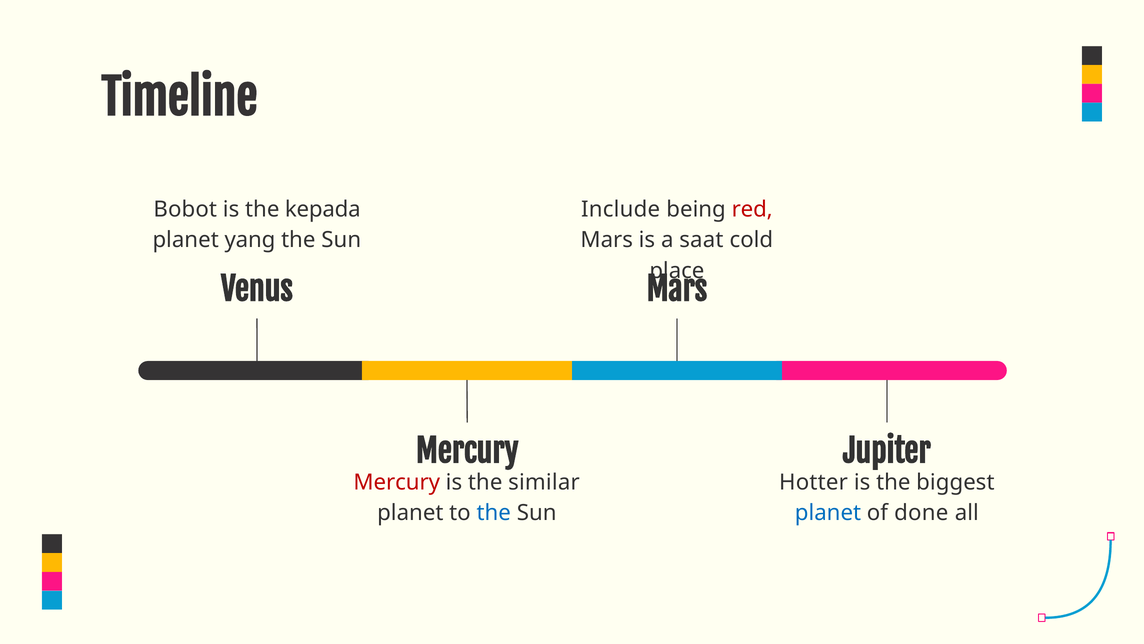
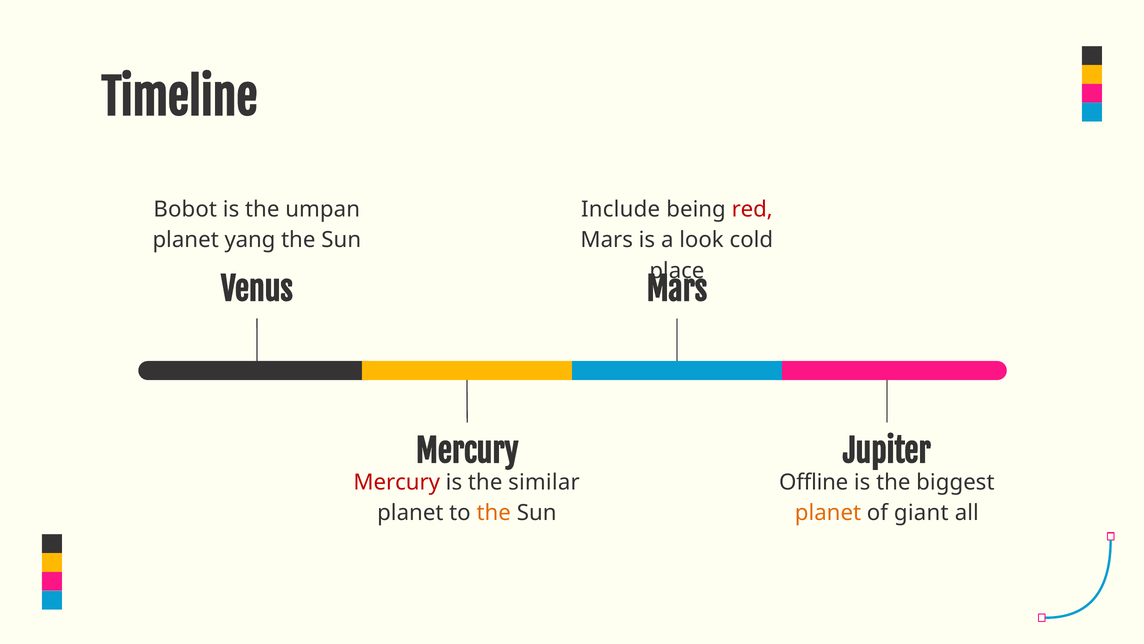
kepada: kepada -> umpan
saat: saat -> look
Hotter: Hotter -> Offline
the at (494, 513) colour: blue -> orange
planet at (828, 513) colour: blue -> orange
done: done -> giant
